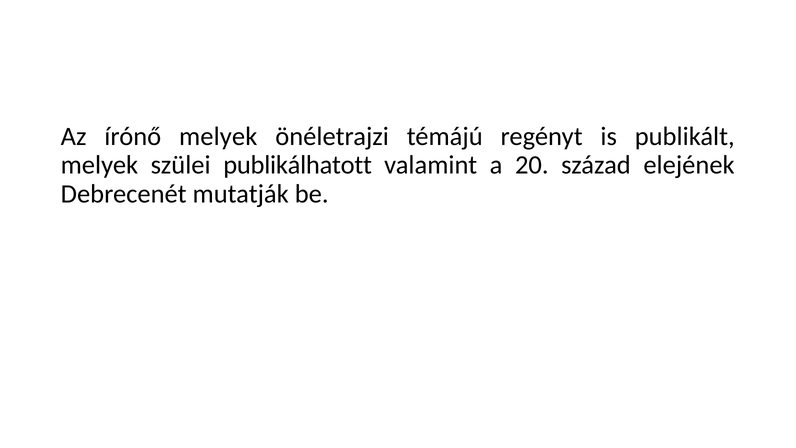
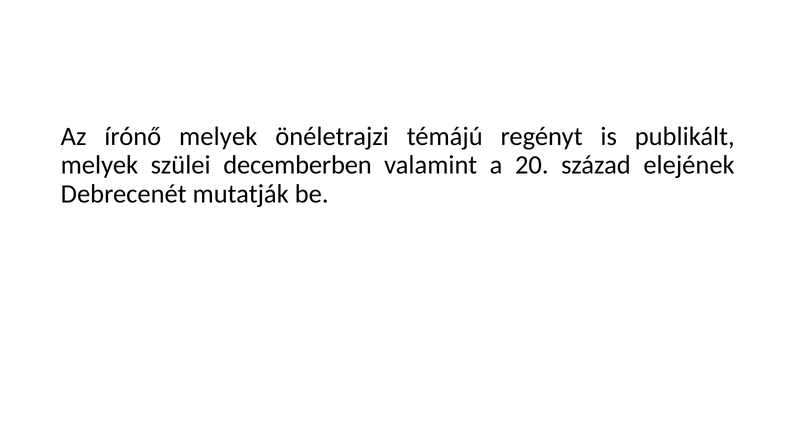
publikálhatott: publikálhatott -> decemberben
